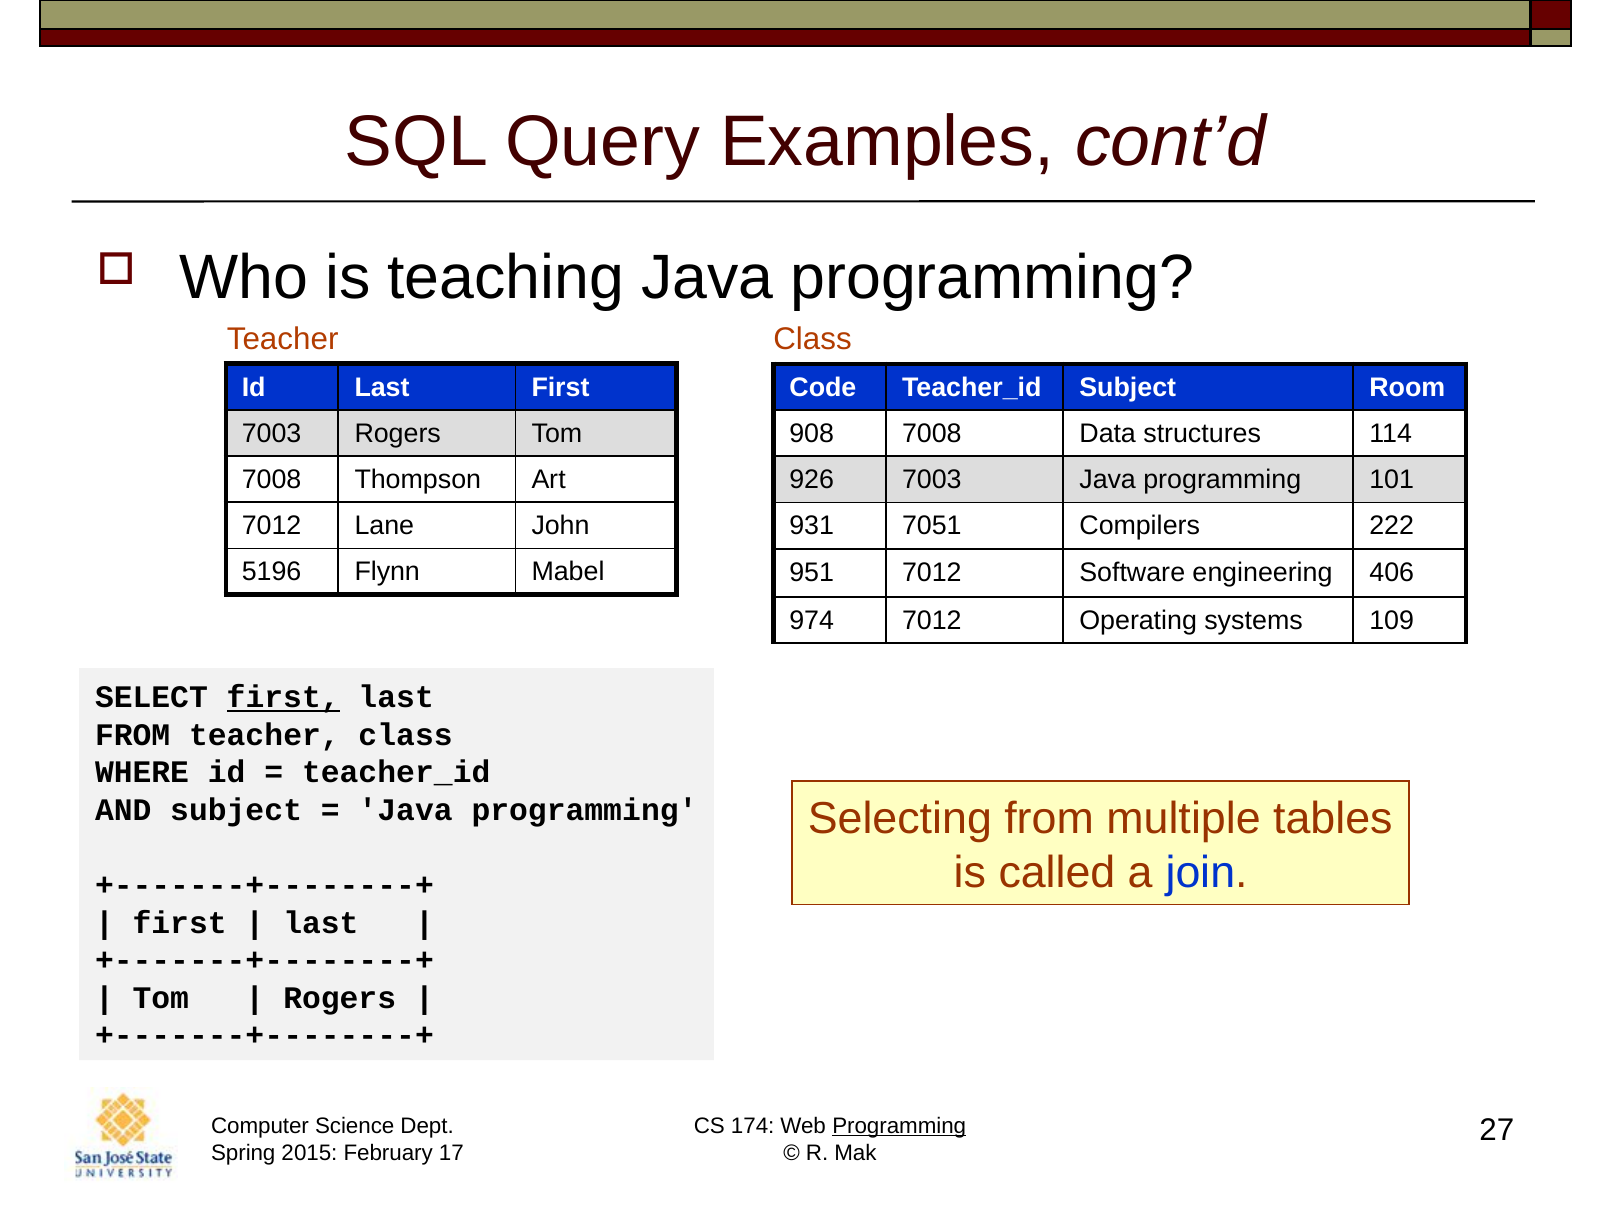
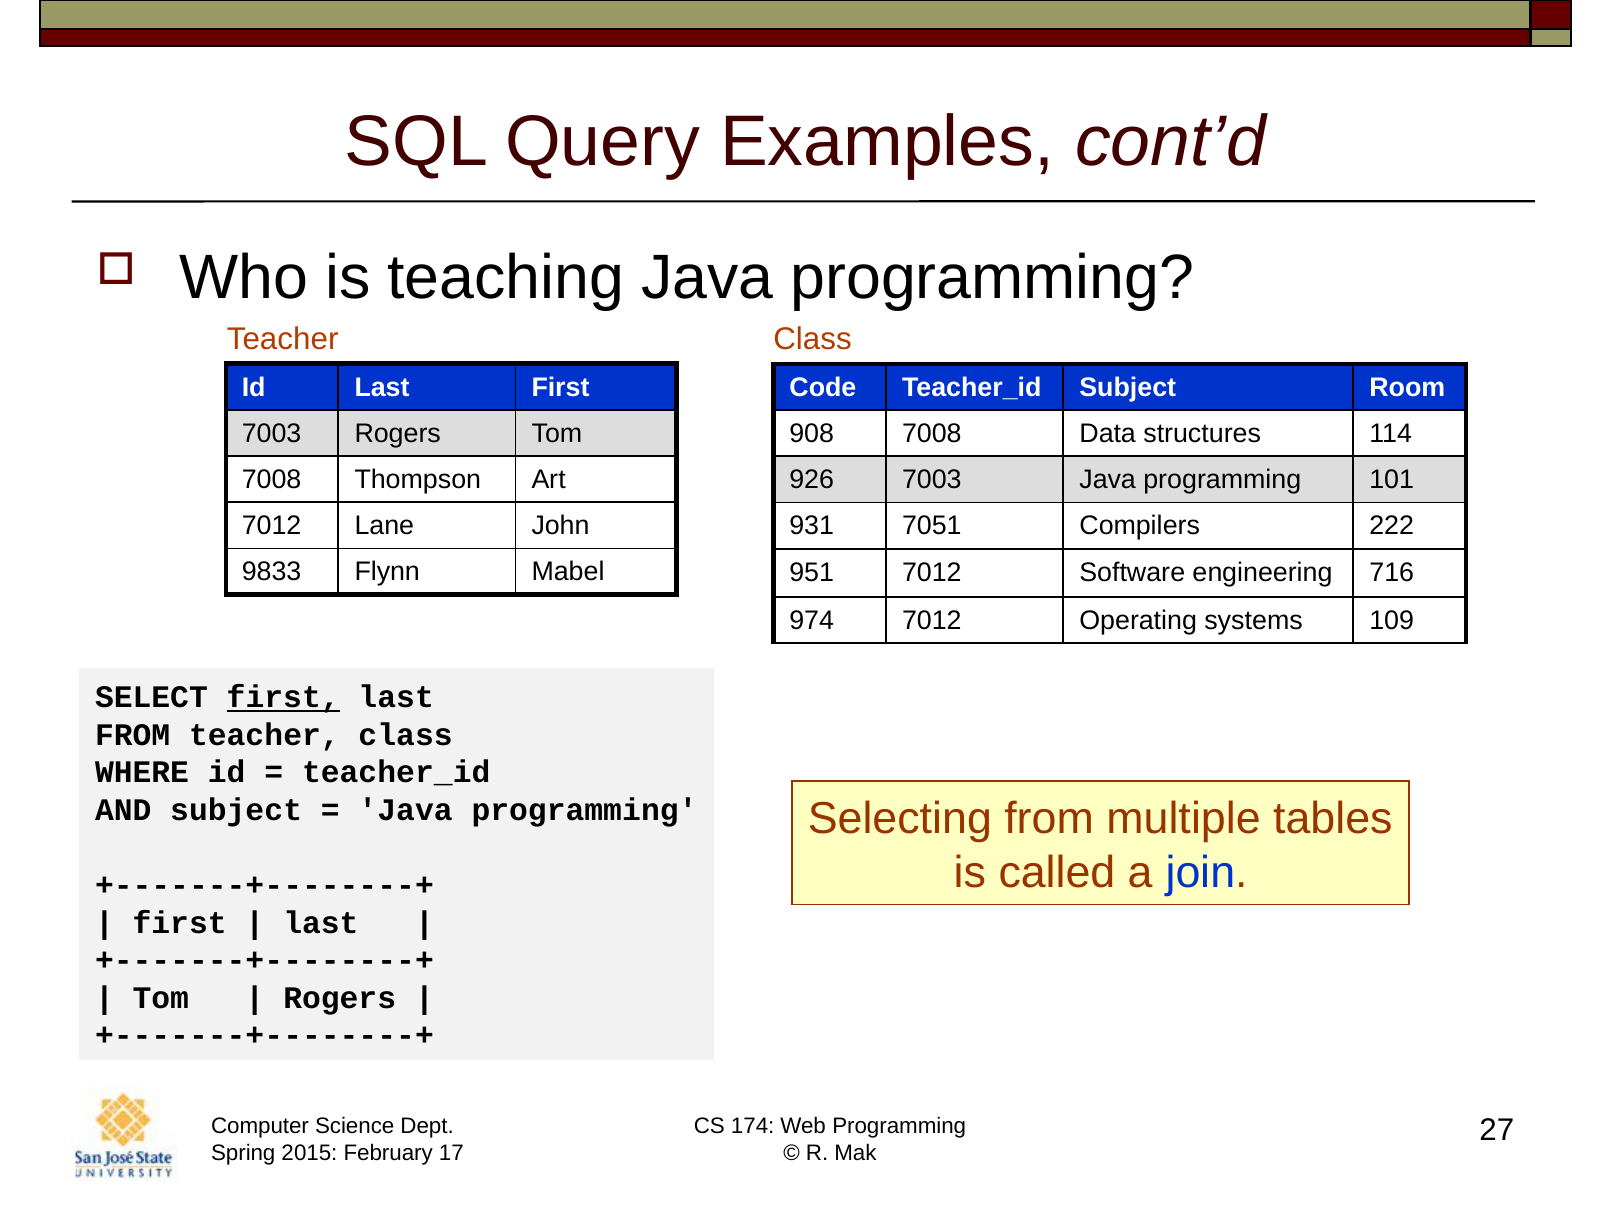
5196: 5196 -> 9833
406: 406 -> 716
Programming at (899, 1126) underline: present -> none
